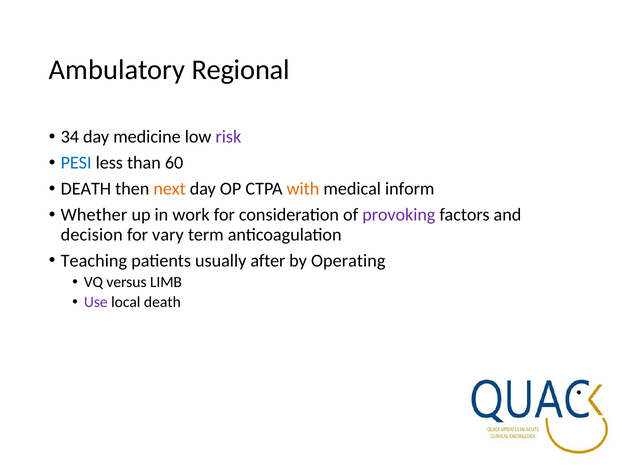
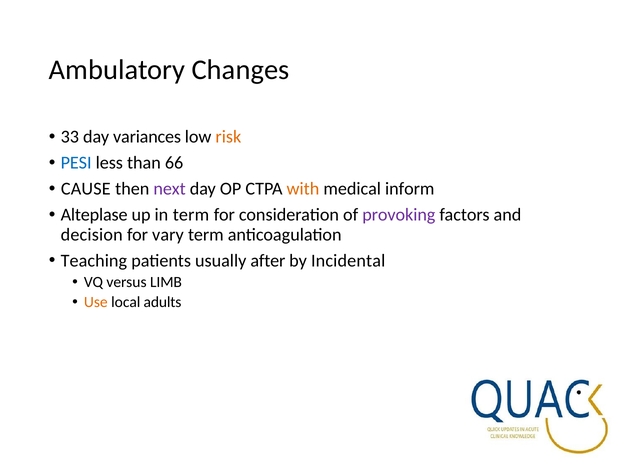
Regional: Regional -> Changes
34: 34 -> 33
medicine: medicine -> variances
risk colour: purple -> orange
60: 60 -> 66
DEATH at (86, 189): DEATH -> CAUSE
next colour: orange -> purple
Whether: Whether -> Alteplase
in work: work -> term
Operating: Operating -> Incidental
Use colour: purple -> orange
local death: death -> adults
